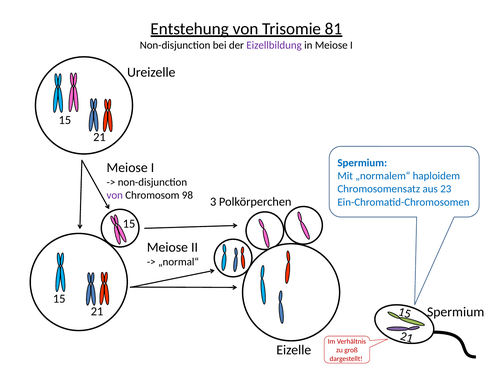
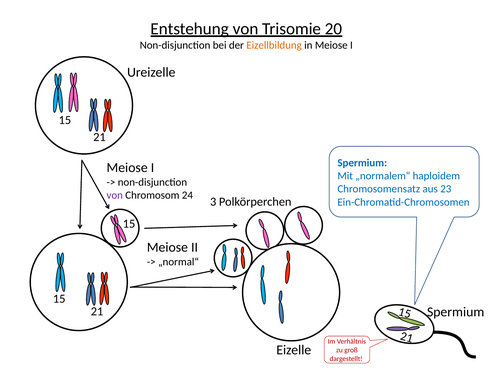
81: 81 -> 20
Eizellbildung colour: purple -> orange
98: 98 -> 24
